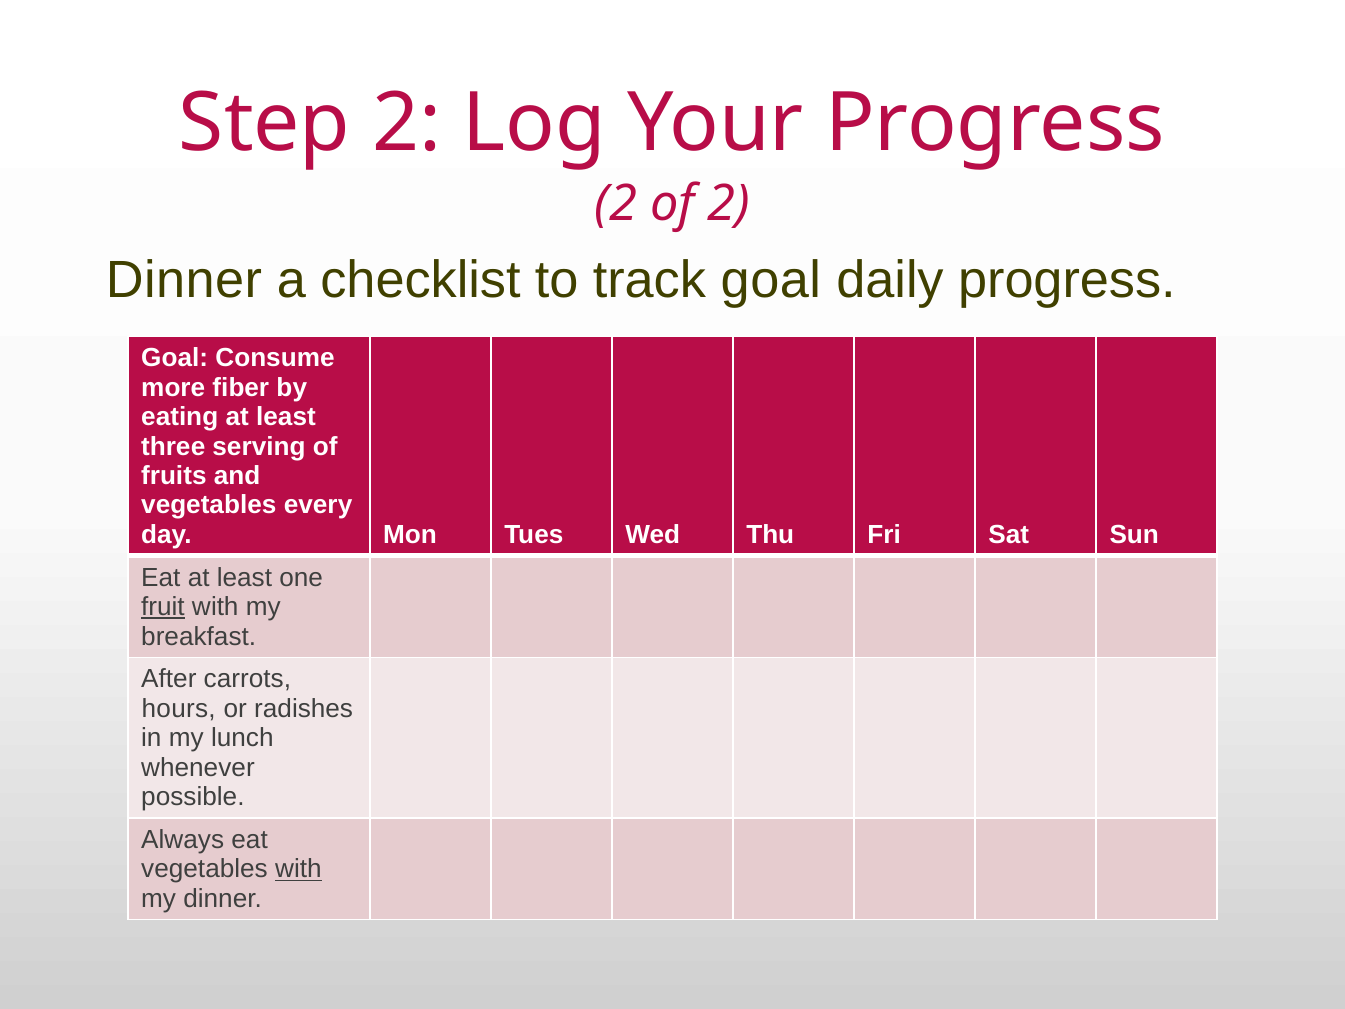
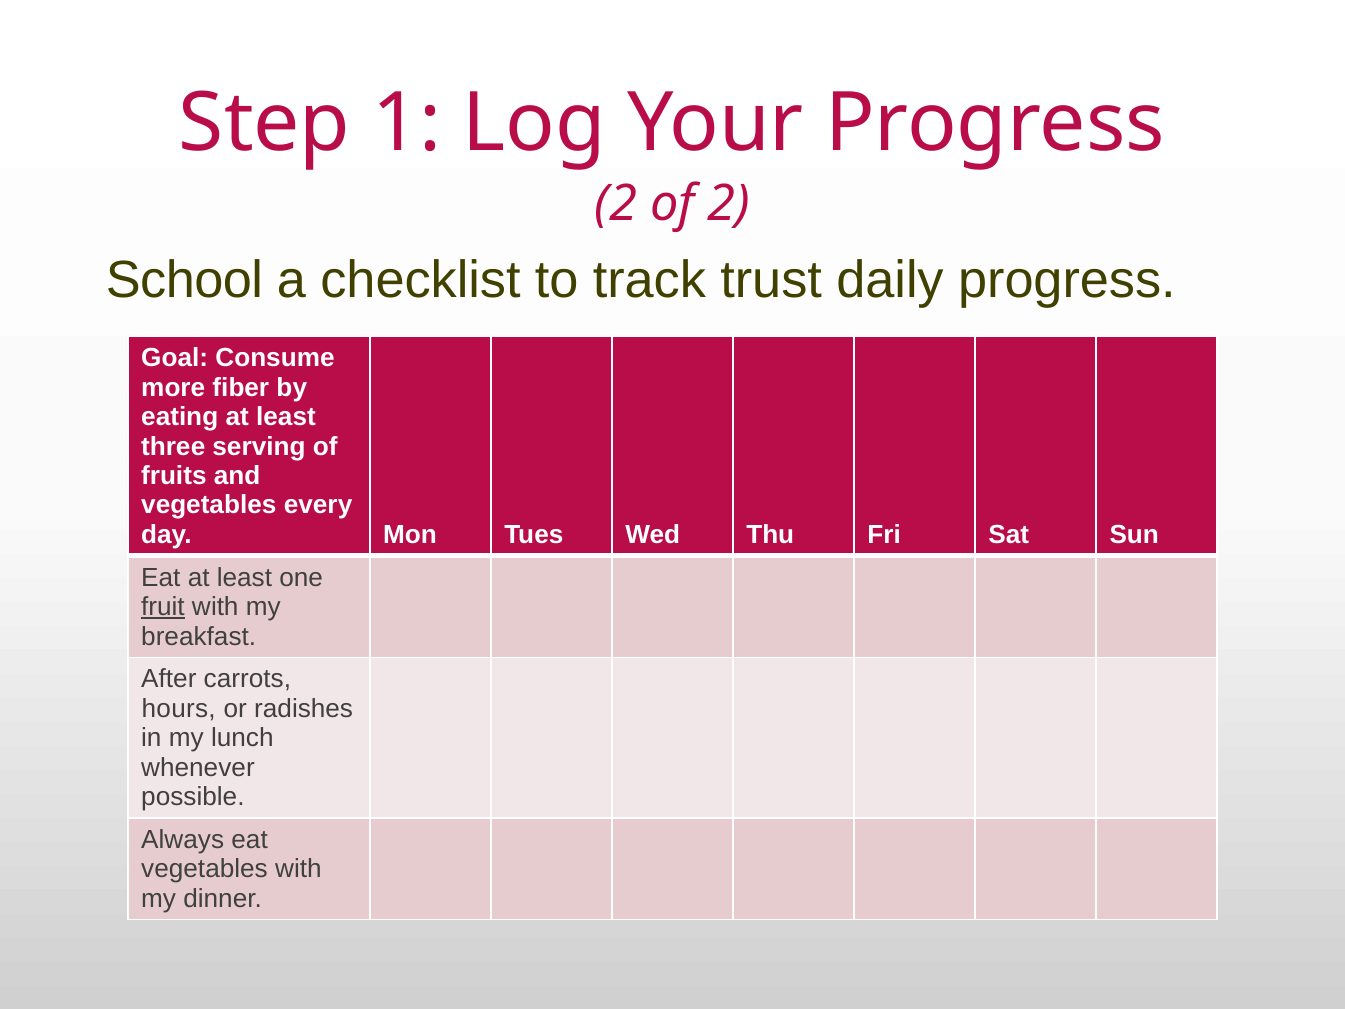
Step 2: 2 -> 1
Dinner at (184, 280): Dinner -> School
track goal: goal -> trust
with at (298, 869) underline: present -> none
